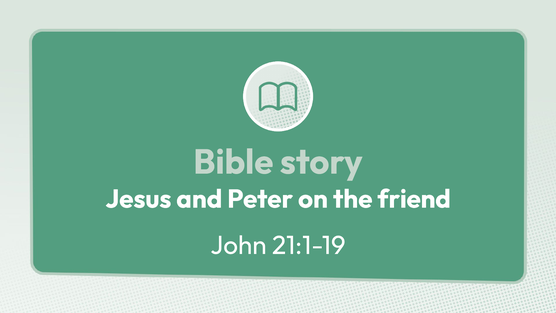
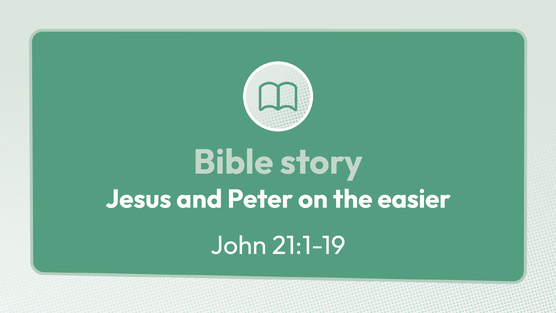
friend: friend -> easier
